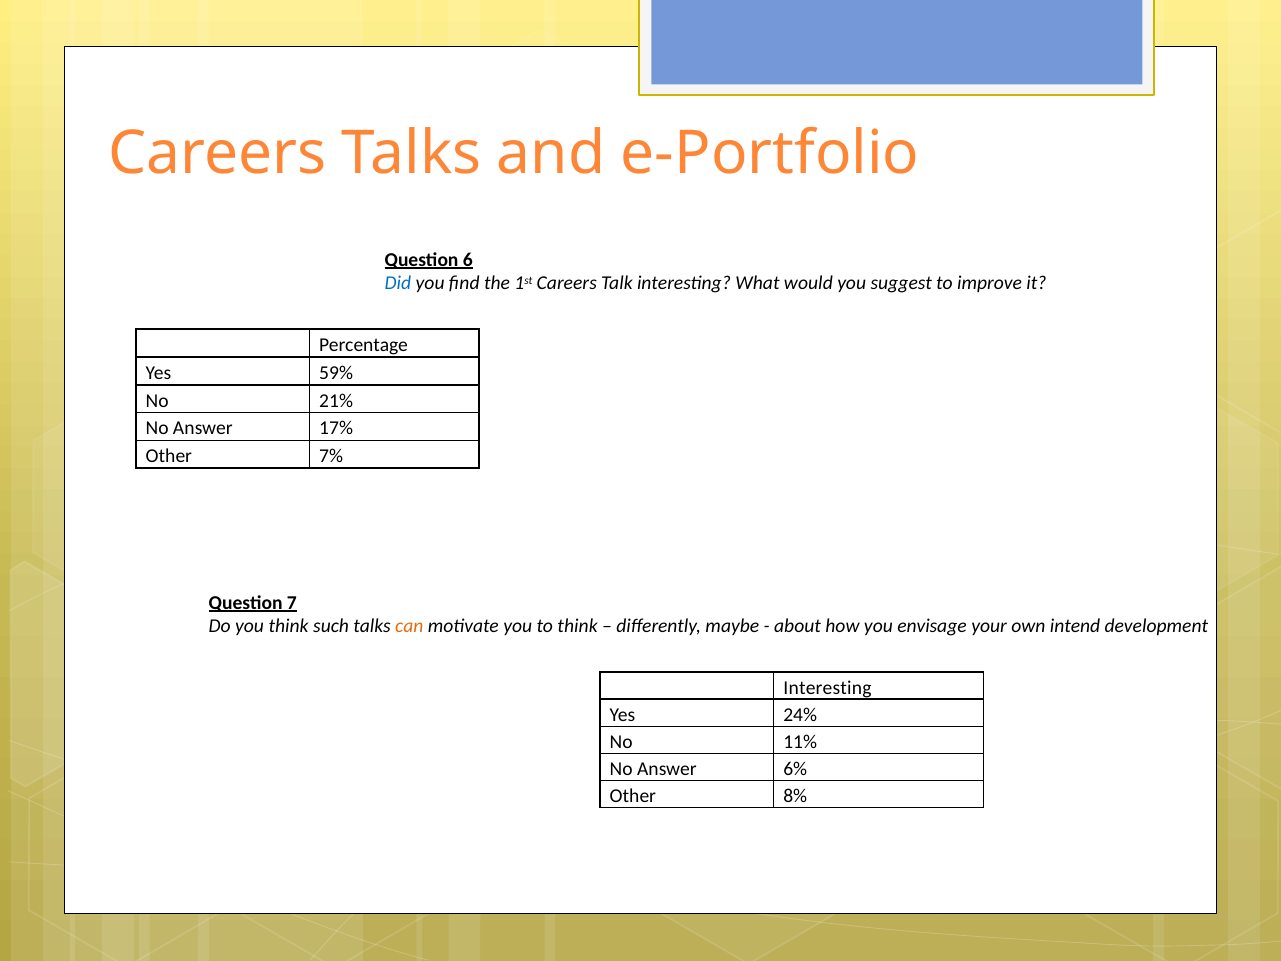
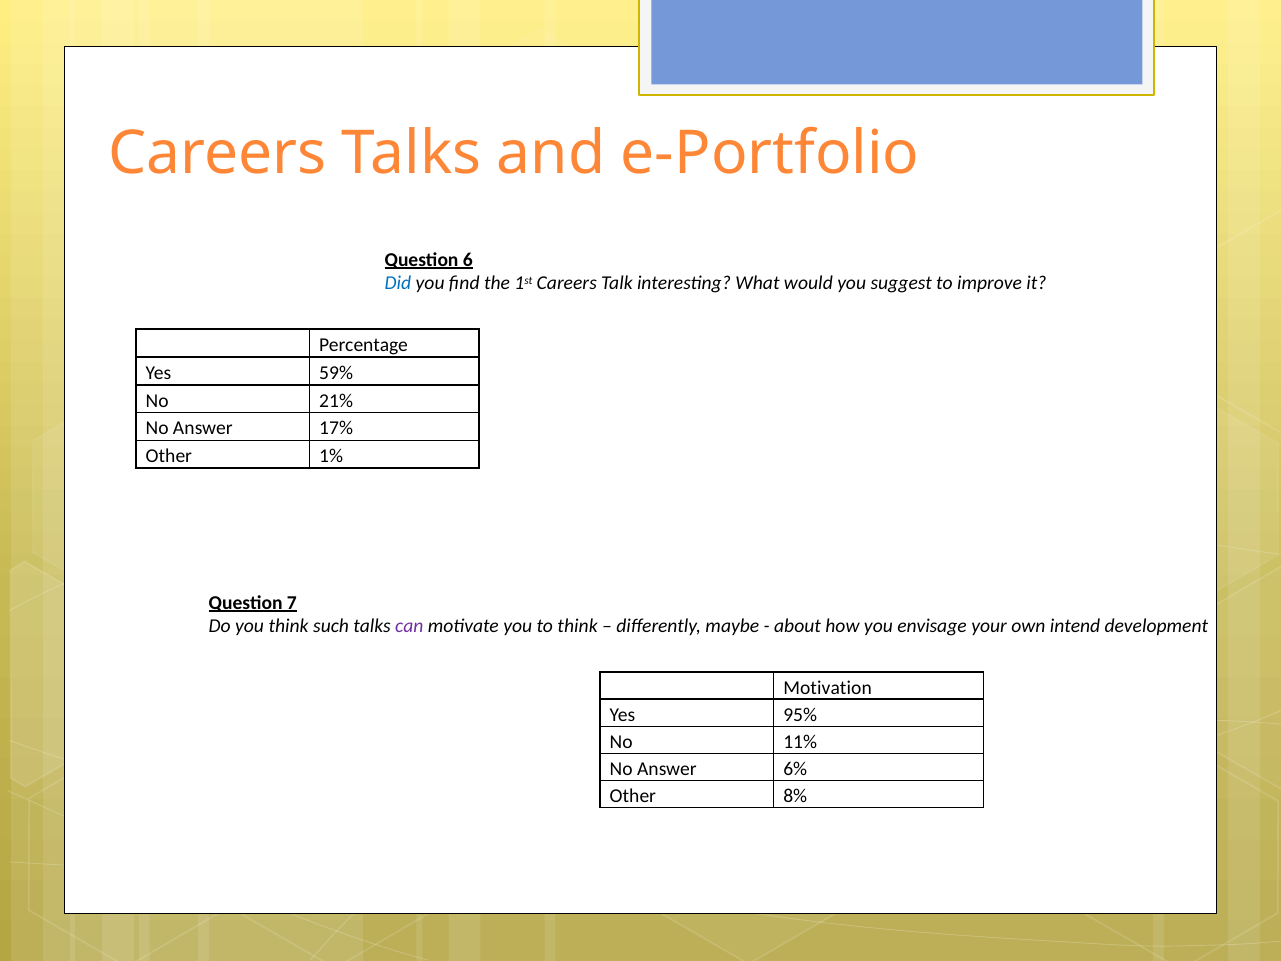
7%: 7% -> 1%
can colour: orange -> purple
Interesting at (827, 688): Interesting -> Motivation
24%: 24% -> 95%
